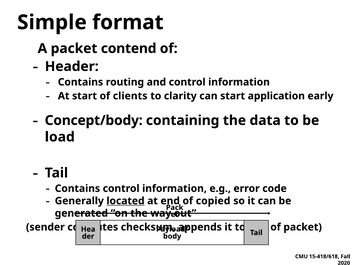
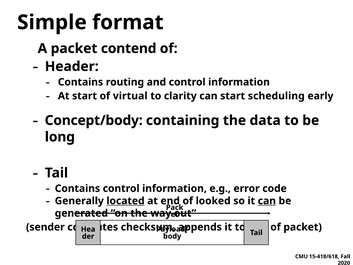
clients: clients -> virtual
application: application -> scheduling
load: load -> long
copied: copied -> looked
can at (267, 201) underline: none -> present
